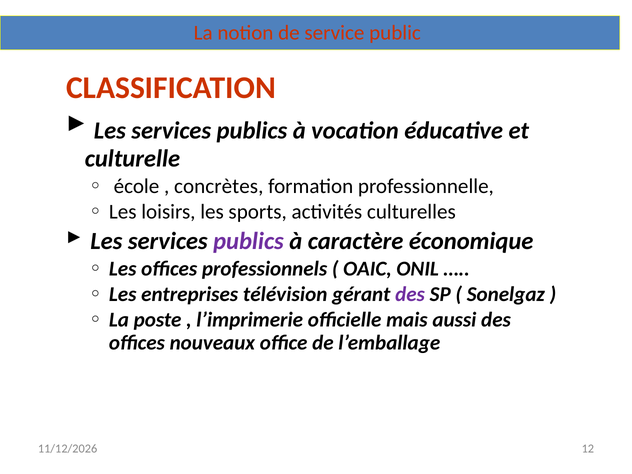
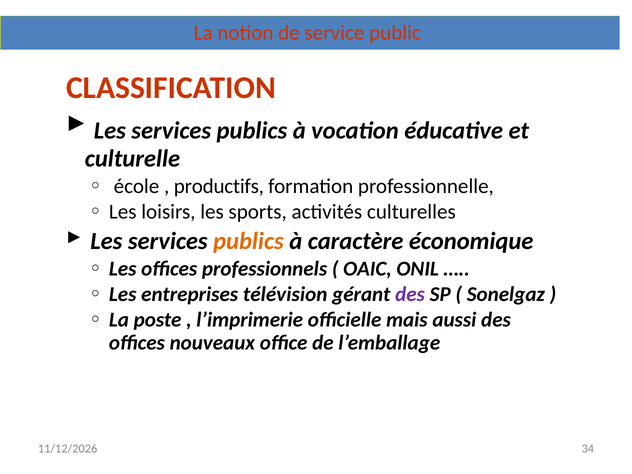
concrètes: concrètes -> productifs
publics at (248, 241) colour: purple -> orange
12: 12 -> 34
